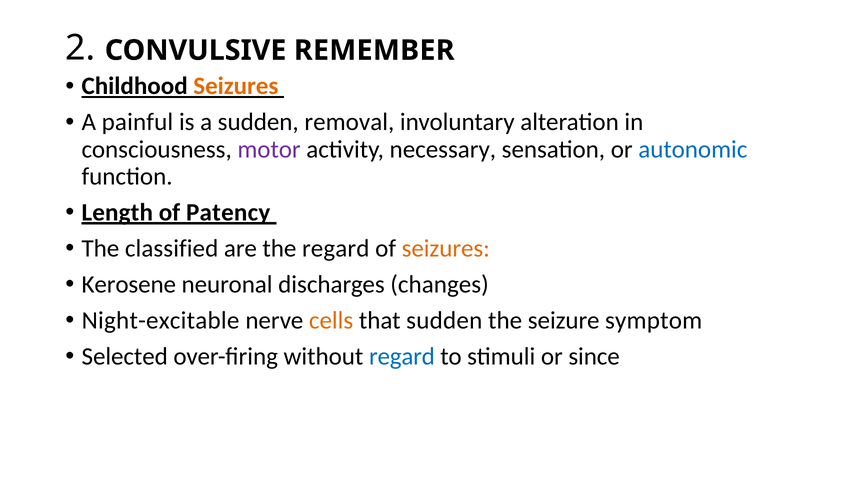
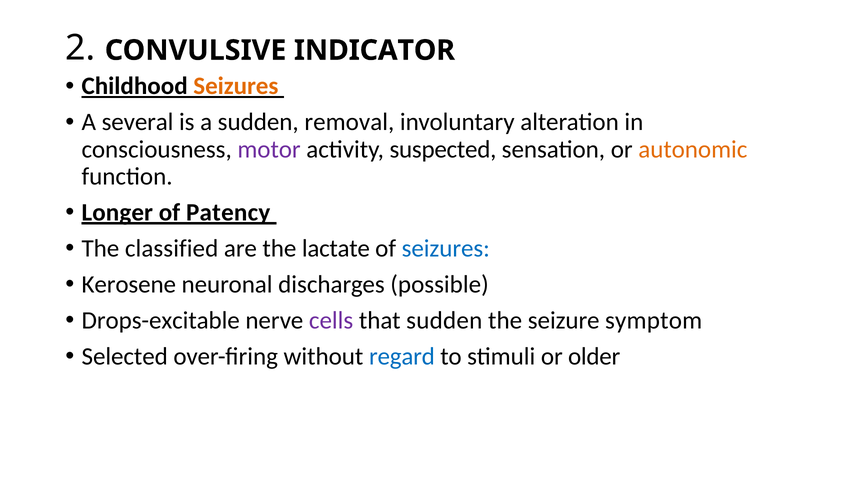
REMEMBER: REMEMBER -> INDICATOR
painful: painful -> several
necessary: necessary -> suspected
autonomic colour: blue -> orange
Length: Length -> Longer
the regard: regard -> lactate
seizures at (446, 248) colour: orange -> blue
changes: changes -> possible
Night-excitable: Night-excitable -> Drops-excitable
cells colour: orange -> purple
since: since -> older
